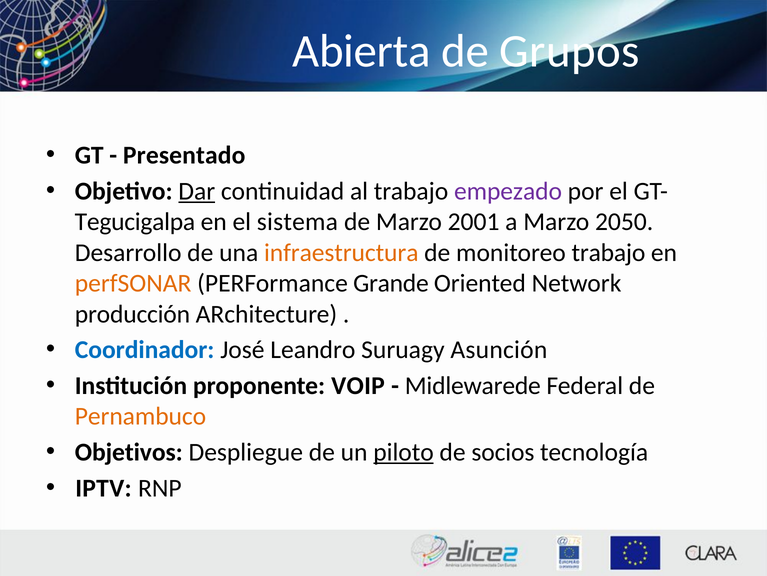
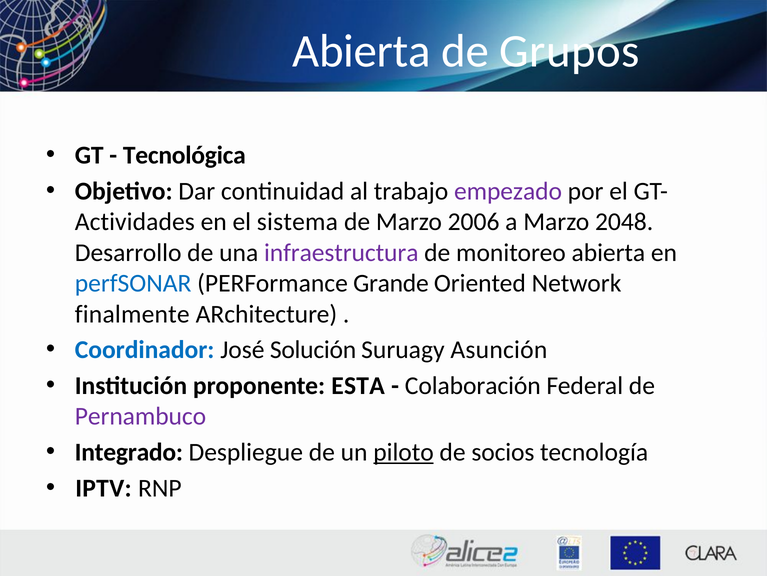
Presentado: Presentado -> Tecnológica
Dar underline: present -> none
Tegucigalpa: Tegucigalpa -> Actividades
2001: 2001 -> 2006
2050: 2050 -> 2048
infraestructura colour: orange -> purple
monitoreo trabajo: trabajo -> abierta
perfSONAR colour: orange -> blue
producción: producción -> finalmente
Leandro: Leandro -> Solución
VOIP: VOIP -> ESTA
Midlewarede: Midlewarede -> Colaboración
Pernambuco colour: orange -> purple
Objetivos: Objetivos -> Integrado
